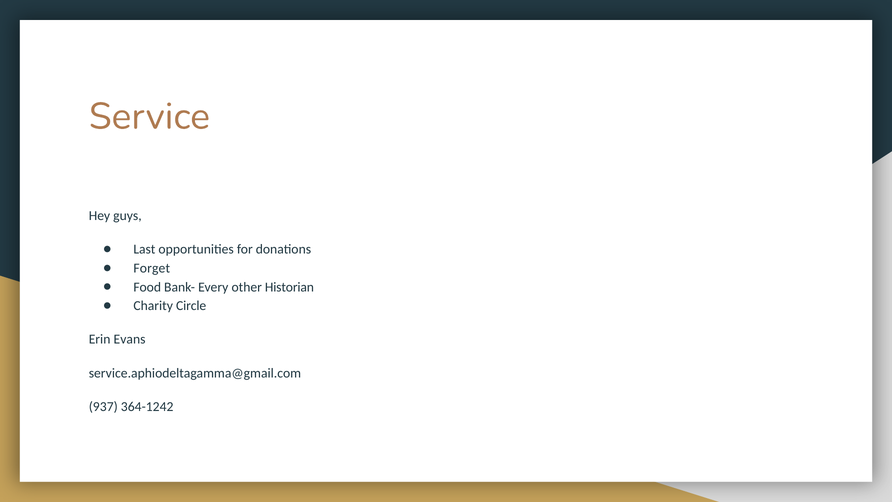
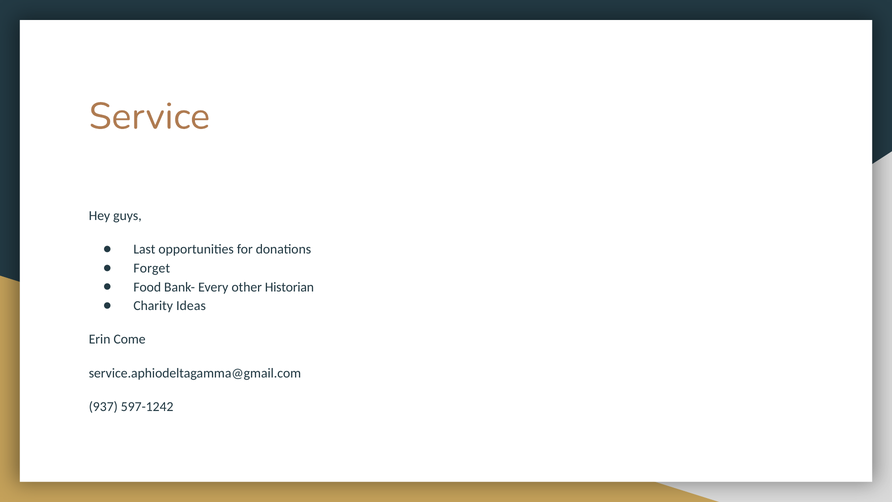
Circle: Circle -> Ideas
Evans: Evans -> Come
364-1242: 364-1242 -> 597-1242
